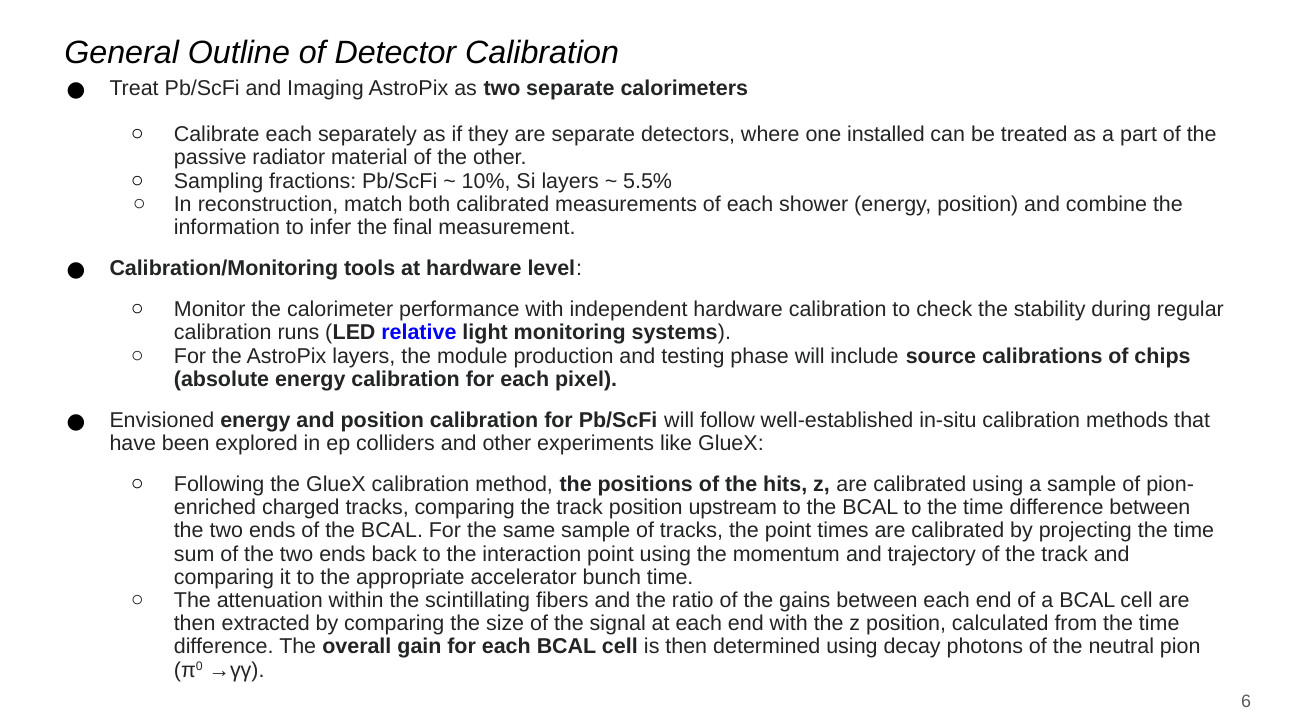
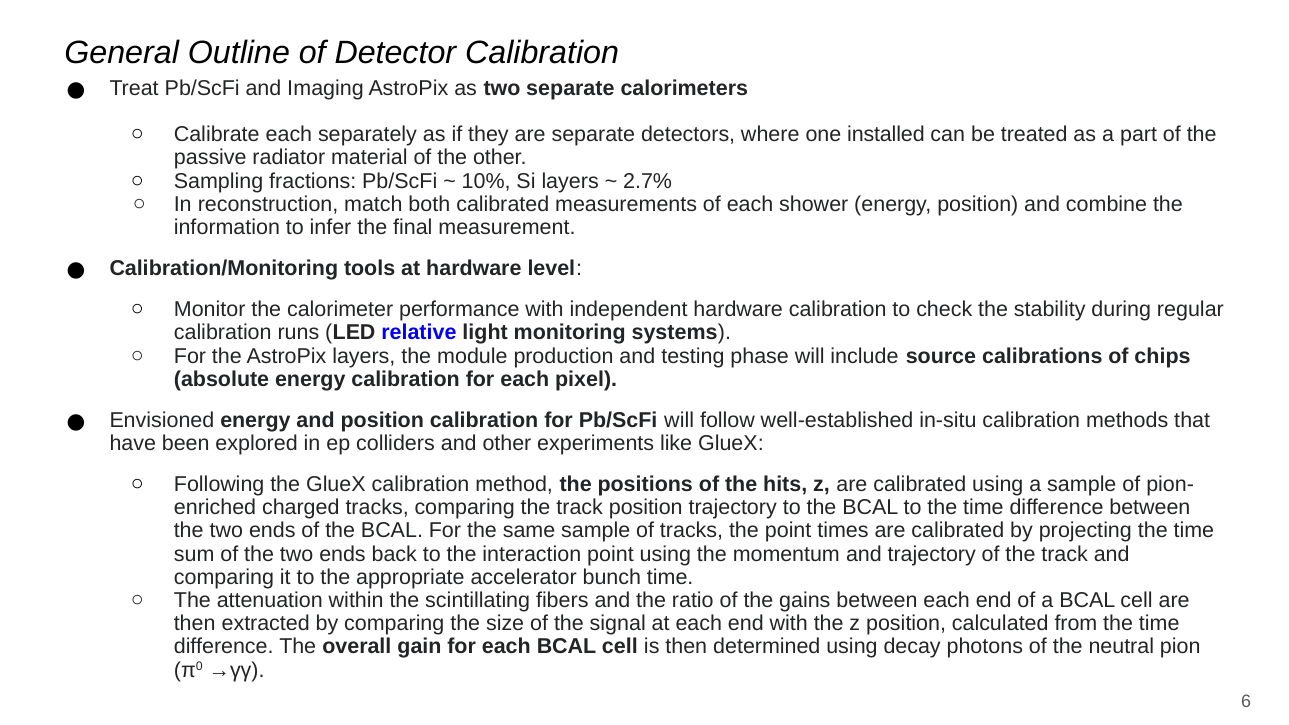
5.5%: 5.5% -> 2.7%
position upstream: upstream -> trajectory
